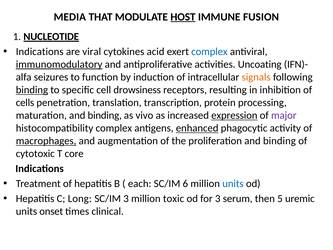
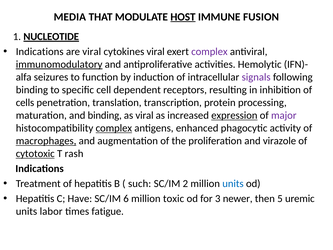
cytokines acid: acid -> viral
complex at (209, 52) colour: blue -> purple
Uncoating: Uncoating -> Hemolytic
signals colour: orange -> purple
binding at (32, 90) underline: present -> none
drowsiness: drowsiness -> dependent
as vivo: vivo -> viral
complex at (114, 128) underline: none -> present
enhanced underline: present -> none
proliferation and binding: binding -> virazole
cytotoxic underline: none -> present
core: core -> rash
each: each -> such
6: 6 -> 2
Long: Long -> Have
SC/IM 3: 3 -> 6
serum: serum -> newer
onset: onset -> labor
clinical: clinical -> fatigue
